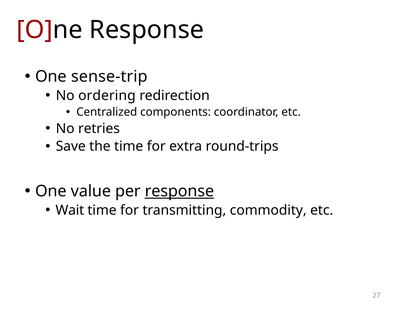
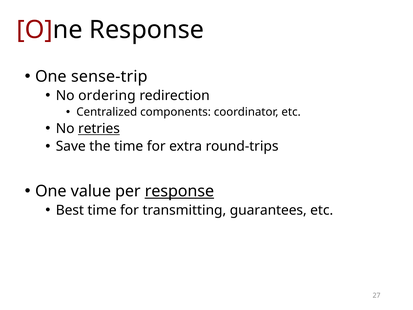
retries underline: none -> present
Wait: Wait -> Best
commodity: commodity -> guarantees
